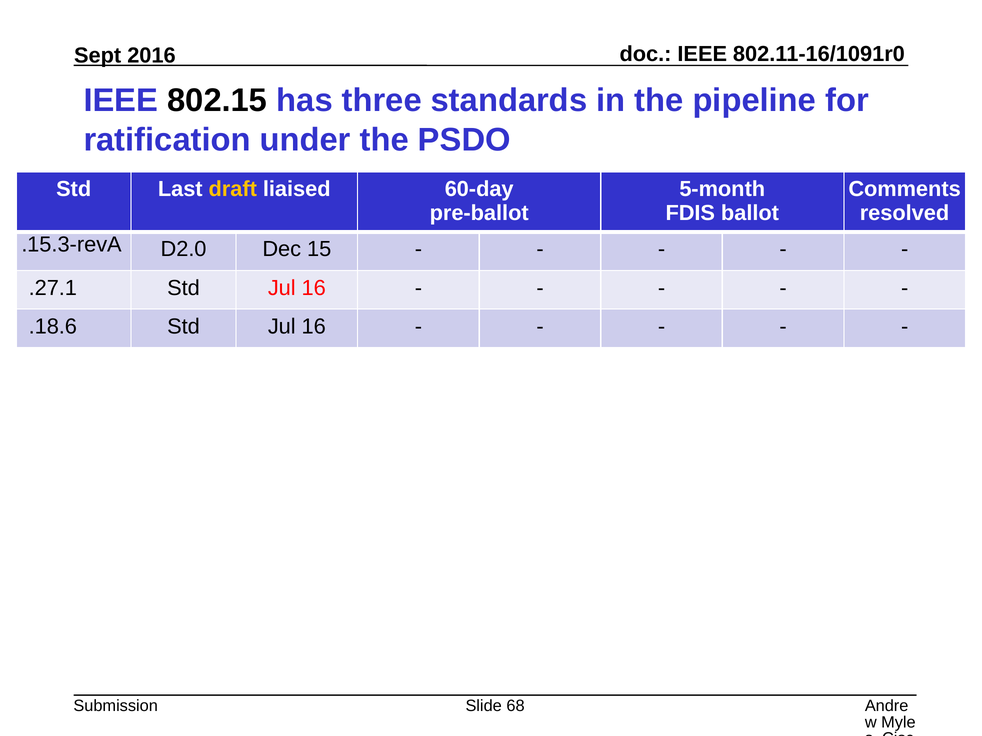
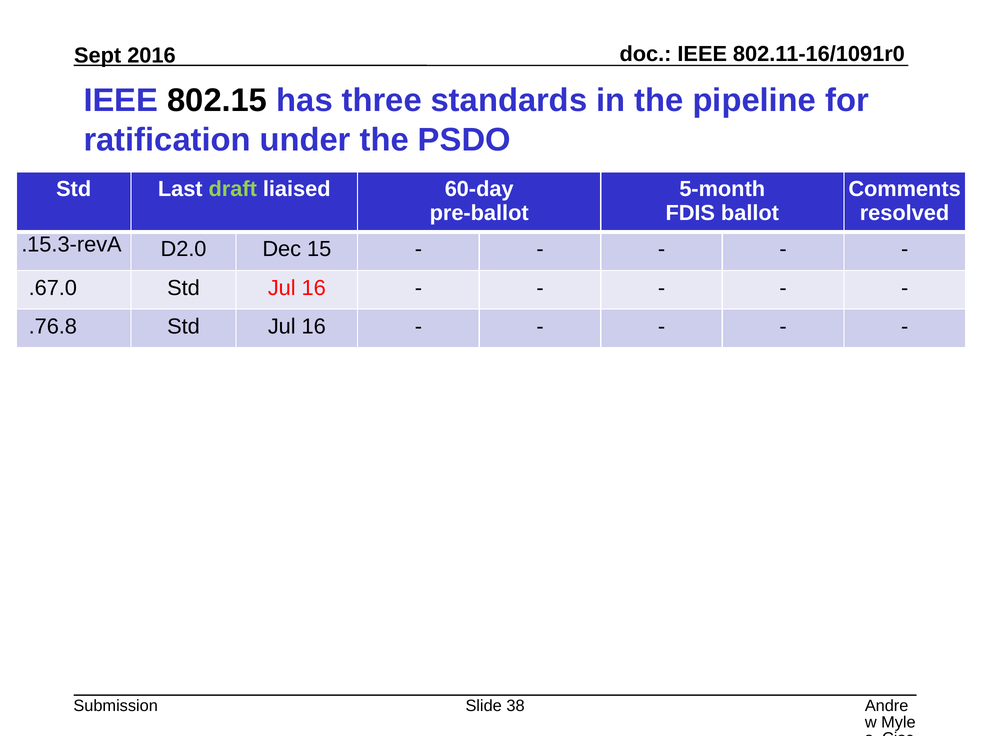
draft colour: yellow -> light green
.27.1: .27.1 -> .67.0
.18.6: .18.6 -> .76.8
68: 68 -> 38
